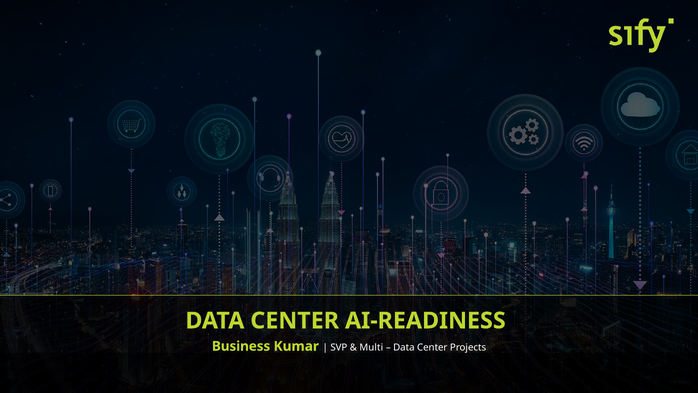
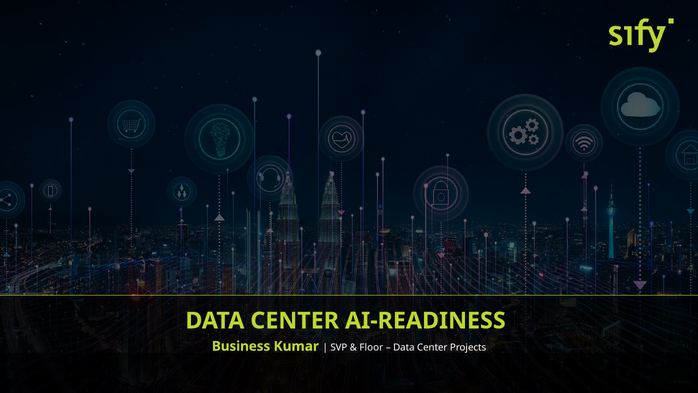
Multi: Multi -> Floor
